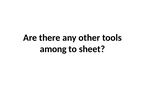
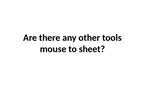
among: among -> mouse
